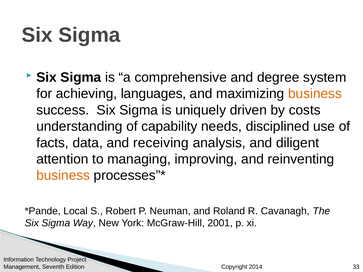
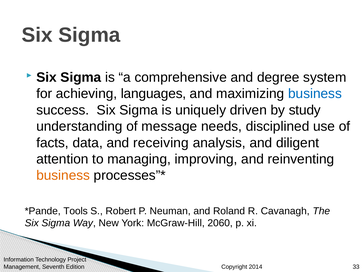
business at (315, 94) colour: orange -> blue
costs: costs -> study
capability: capability -> message
Local: Local -> Tools
2001: 2001 -> 2060
